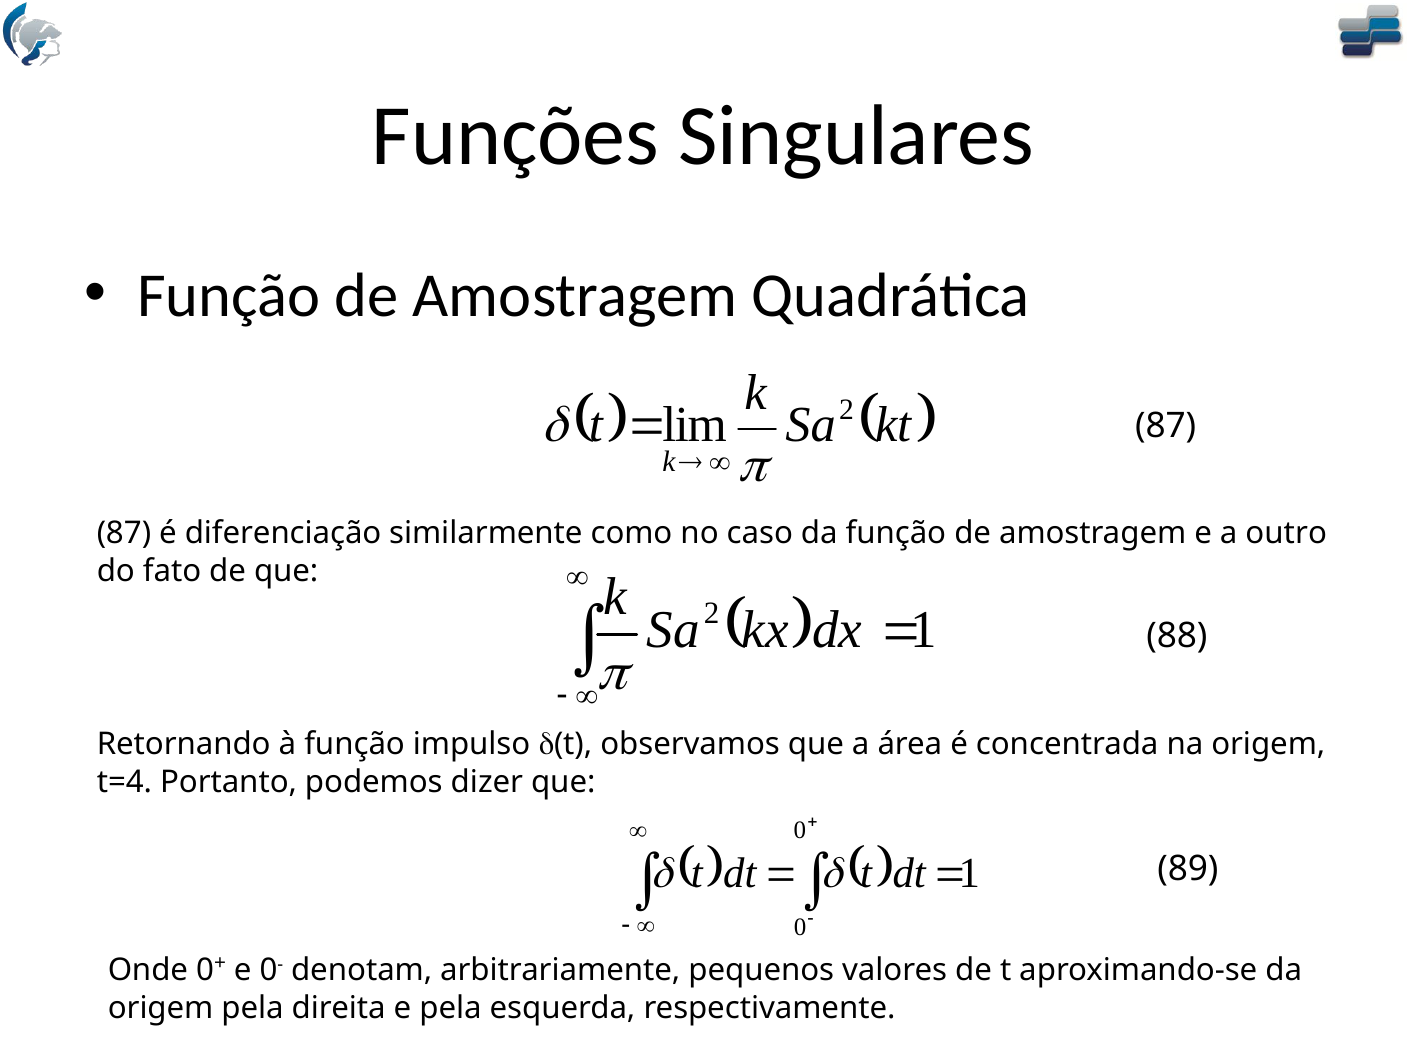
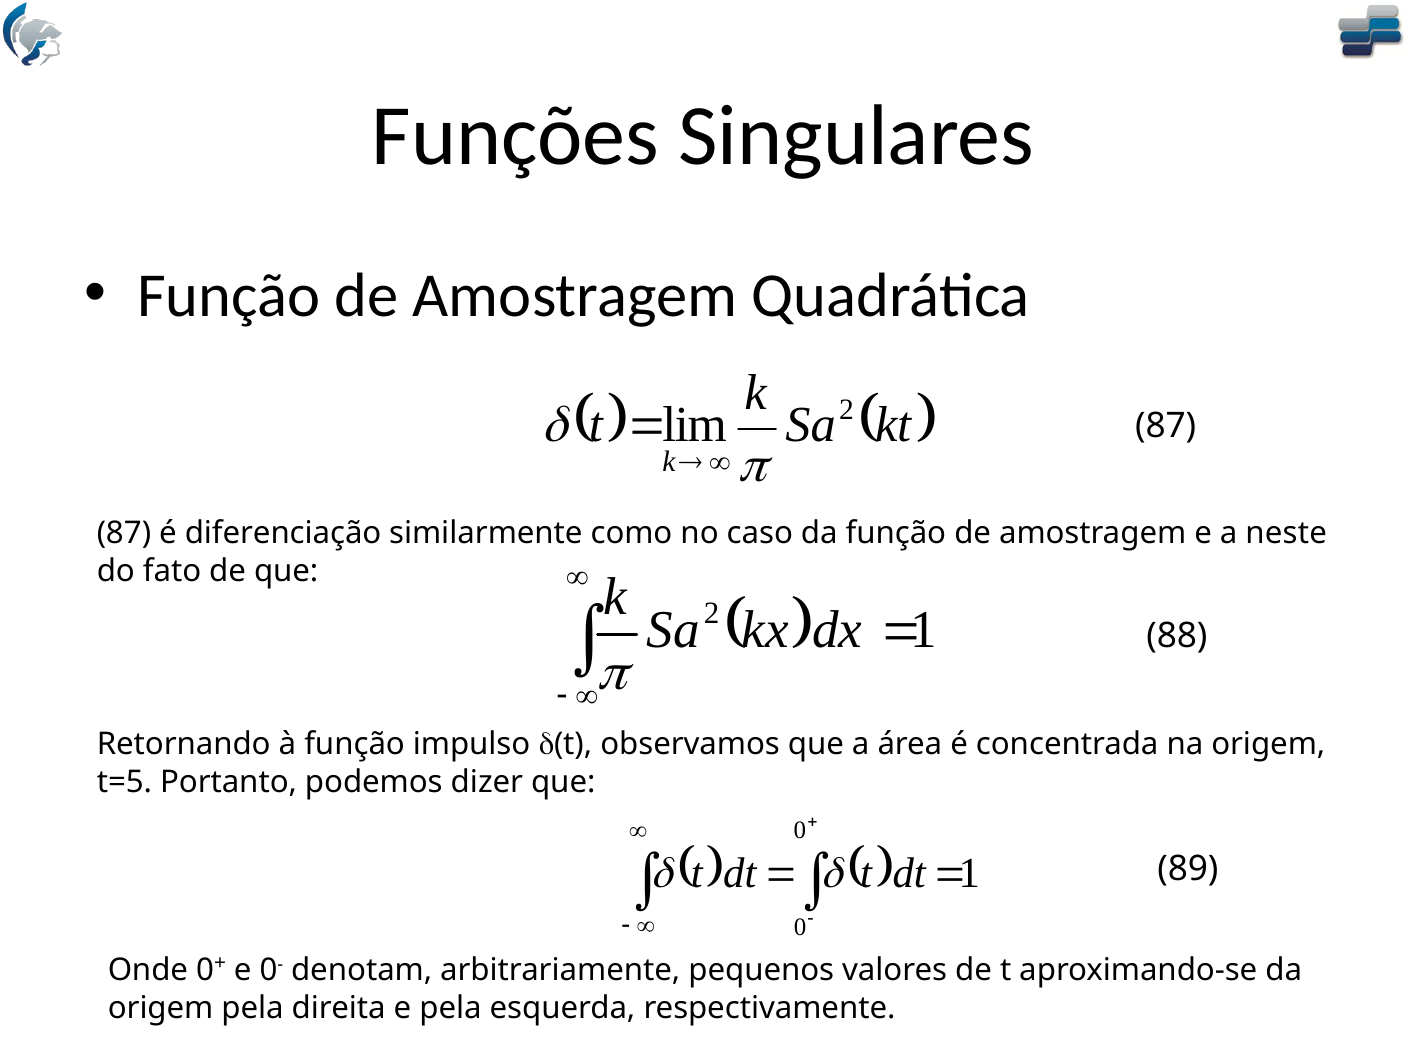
outro: outro -> neste
t=4: t=4 -> t=5
